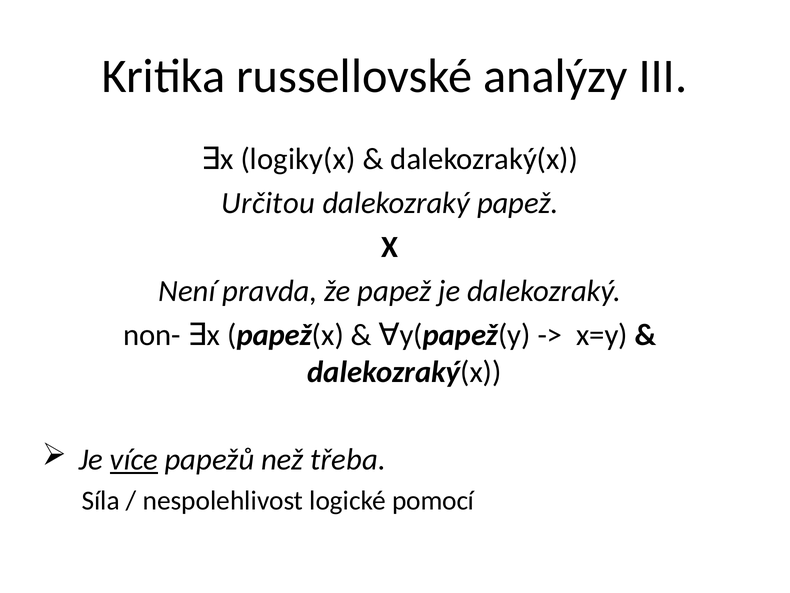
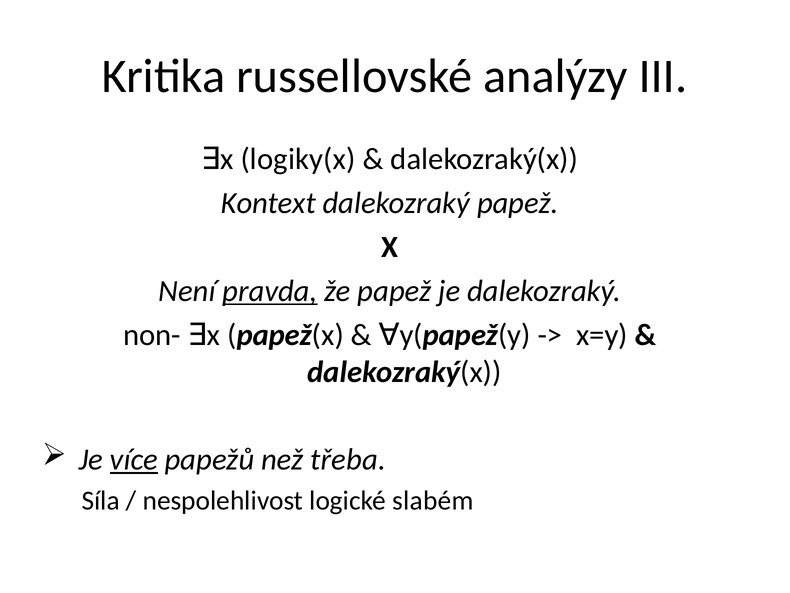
Určitou: Určitou -> Kontext
pravda underline: none -> present
pomocí: pomocí -> slabém
